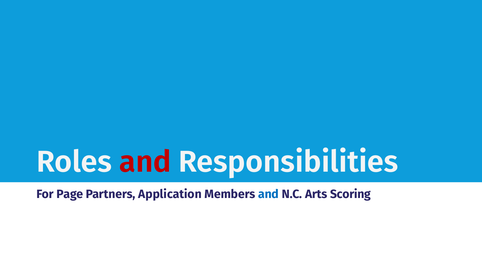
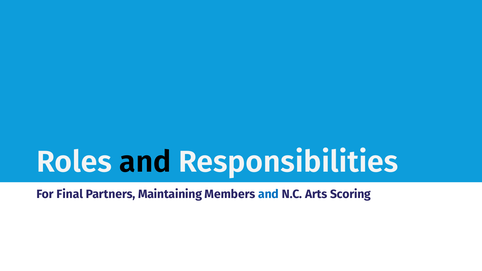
and at (145, 162) colour: red -> black
Page: Page -> Final
Application: Application -> Maintaining
